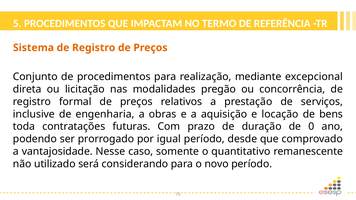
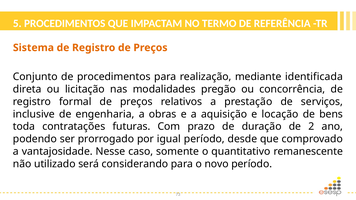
excepcional: excepcional -> identificada
0: 0 -> 2
